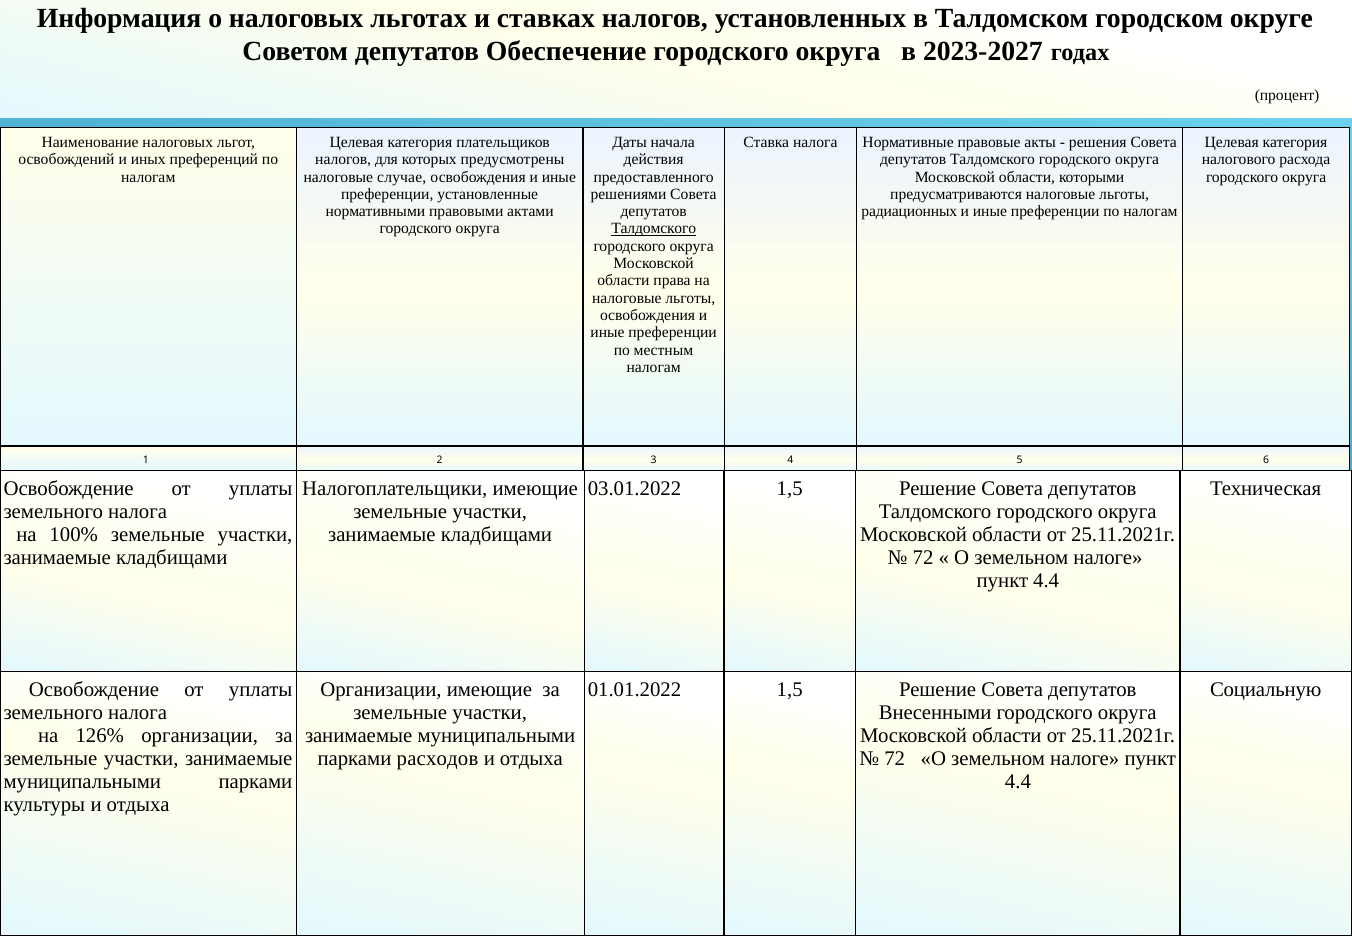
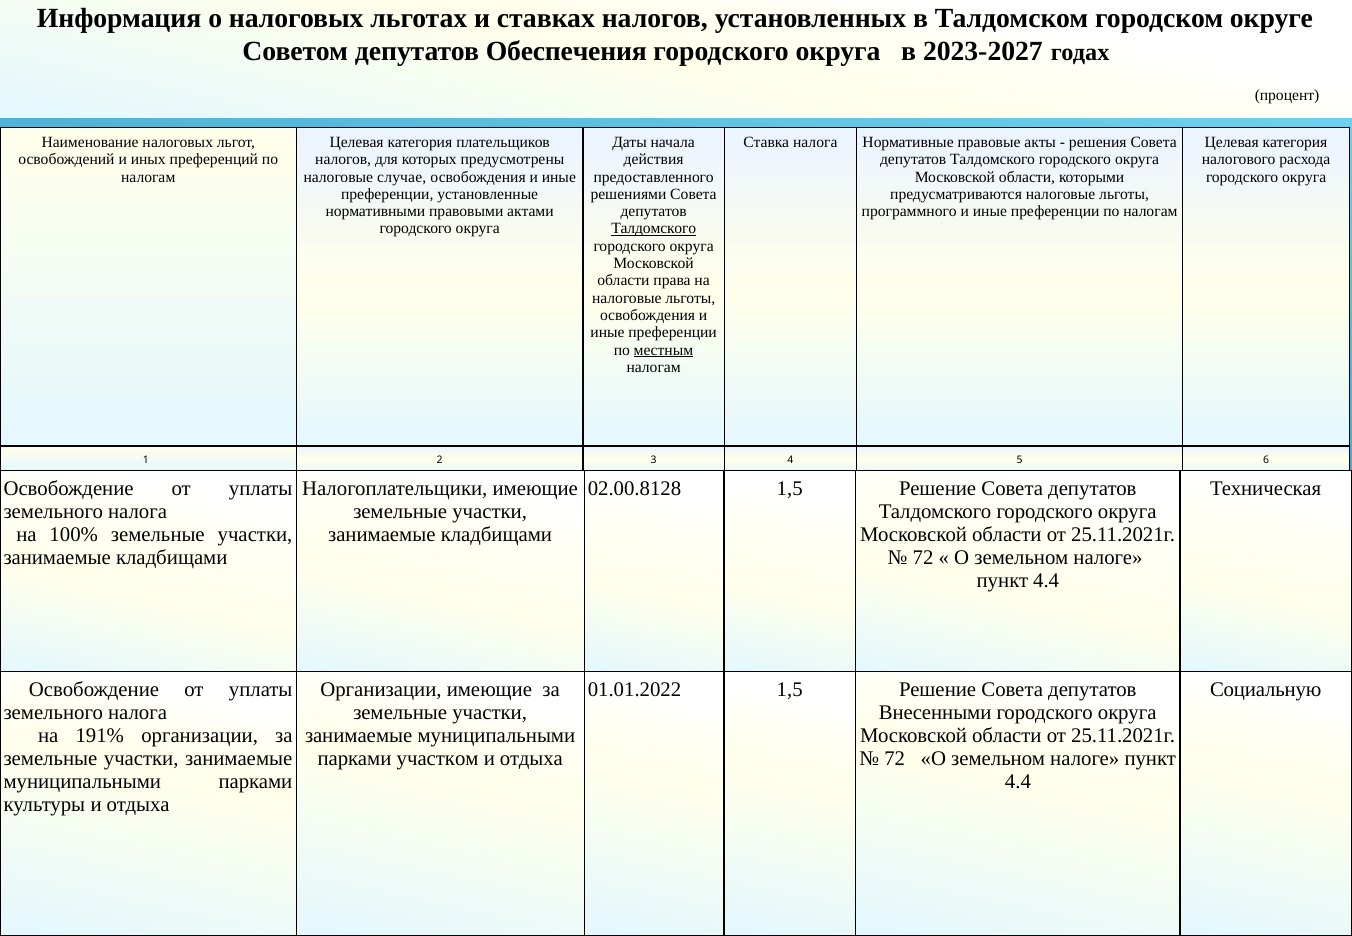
Обеспечение: Обеспечение -> Обеспечения
радиационных: радиационных -> программного
местным underline: none -> present
03.01.2022: 03.01.2022 -> 02.00.8128
126%: 126% -> 191%
расходов: расходов -> участком
